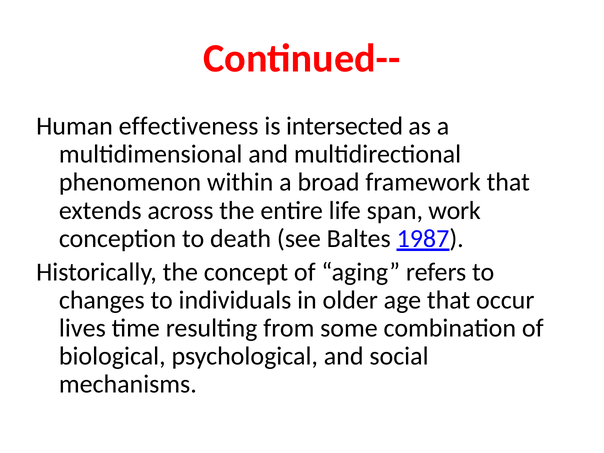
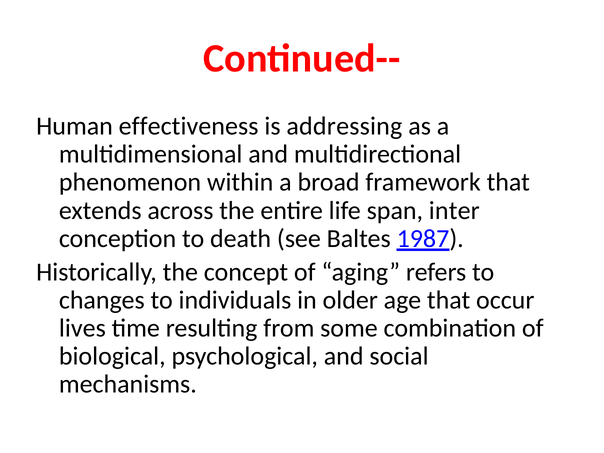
intersected: intersected -> addressing
work: work -> inter
